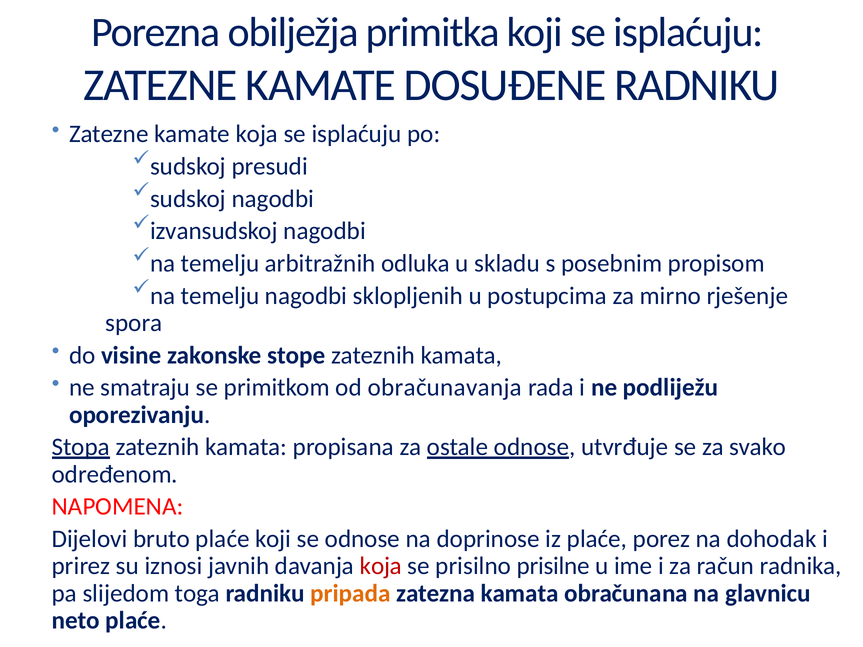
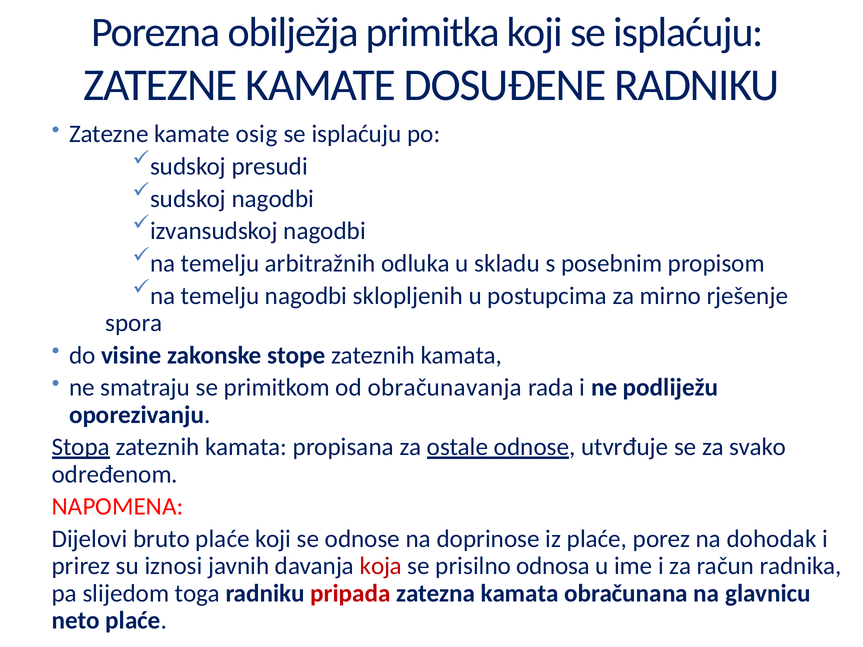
kamate koja: koja -> osig
prisilne: prisilne -> odnosa
pripada colour: orange -> red
